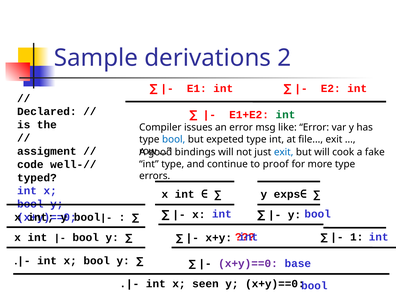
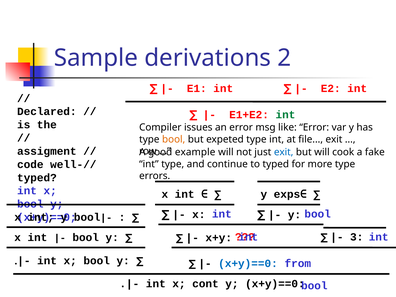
bool at (174, 139) colour: blue -> orange
bindings: bindings -> example
to proof: proof -> typed
1: 1 -> 3
base: base -> from
x+y)==0 at (248, 263) colour: purple -> blue
seen: seen -> cont
